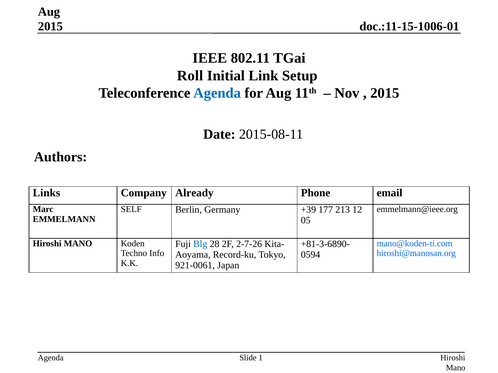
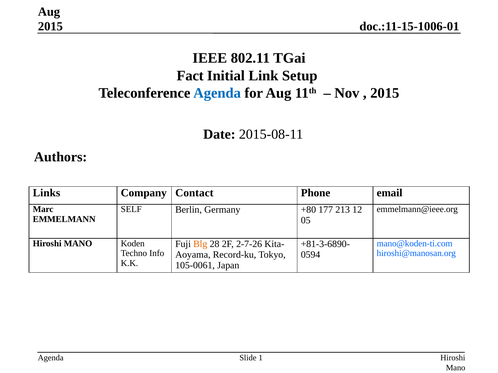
Roll: Roll -> Fact
Already: Already -> Contact
+39: +39 -> +80
Blg colour: blue -> orange
921-0061: 921-0061 -> 105-0061
